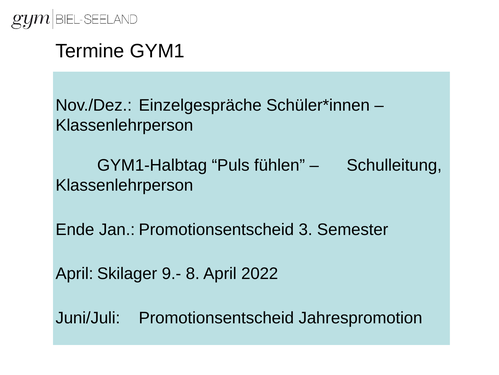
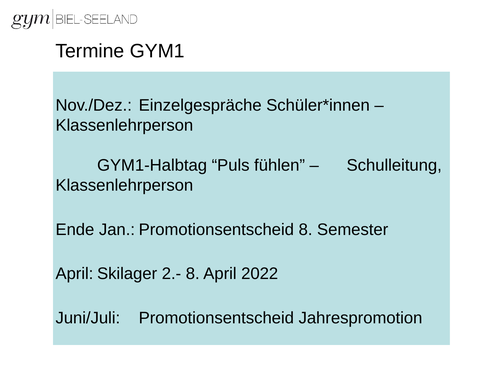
3 at (306, 229): 3 -> 8
9.-: 9.- -> 2.-
